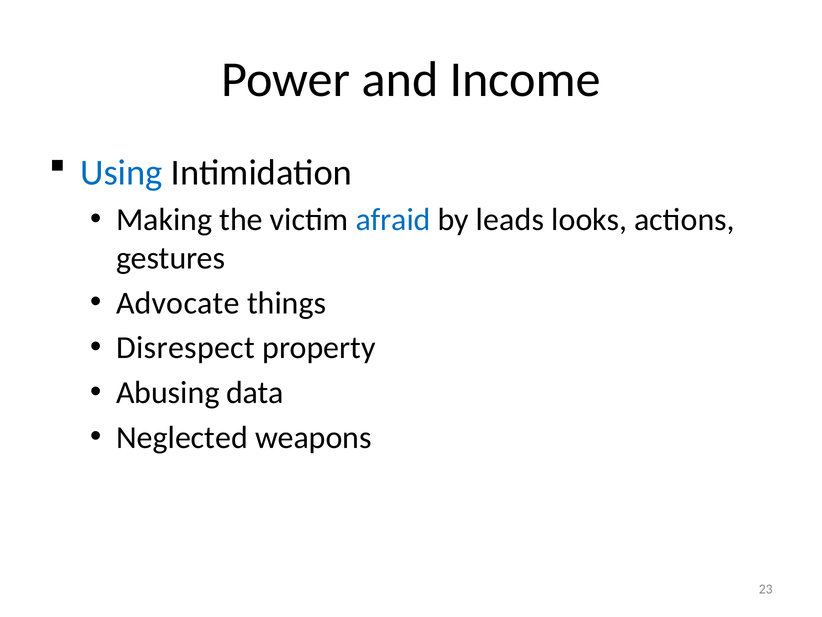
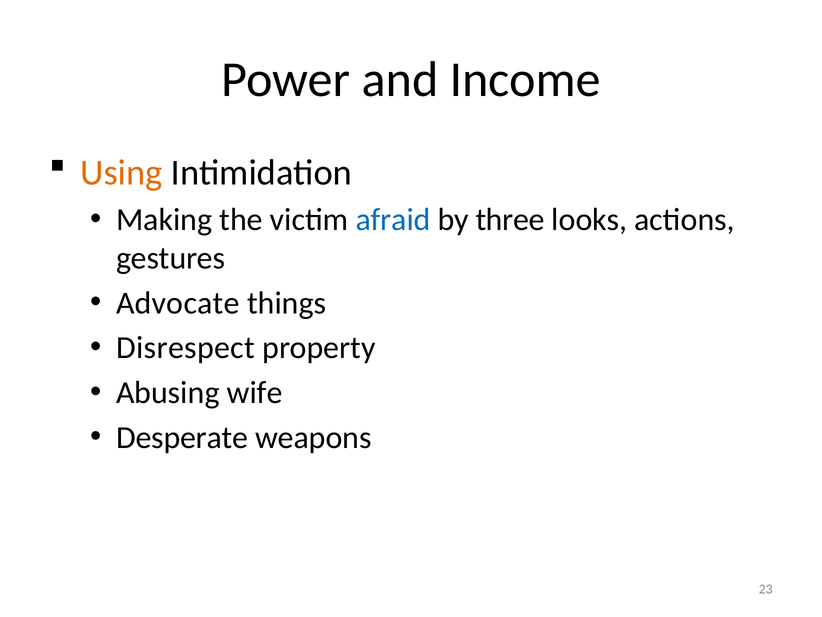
Using colour: blue -> orange
leads: leads -> three
data: data -> wife
Neglected: Neglected -> Desperate
